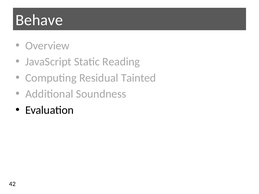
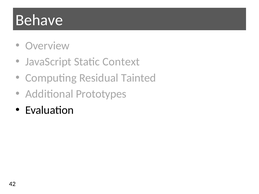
Reading: Reading -> Context
Soundness: Soundness -> Prototypes
